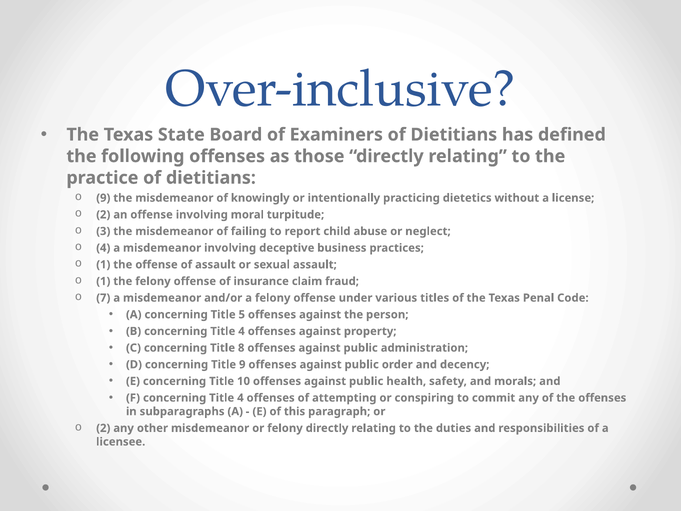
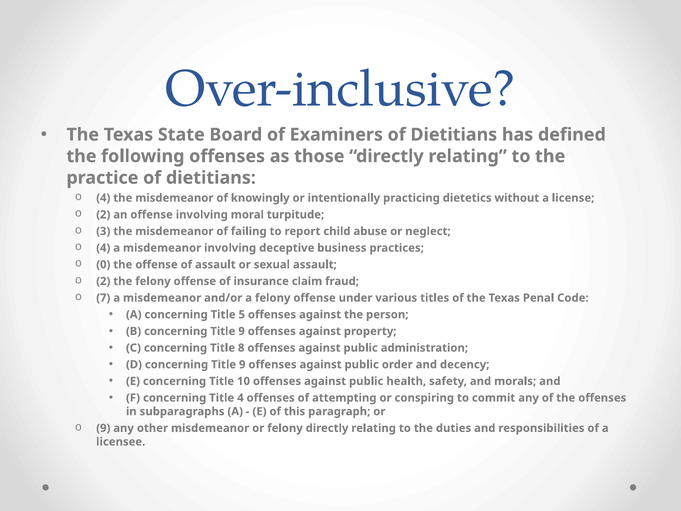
9 at (103, 198): 9 -> 4
1 at (103, 264): 1 -> 0
1 at (103, 281): 1 -> 2
B concerning Title 4: 4 -> 9
2 at (103, 428): 2 -> 9
